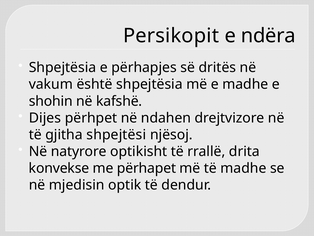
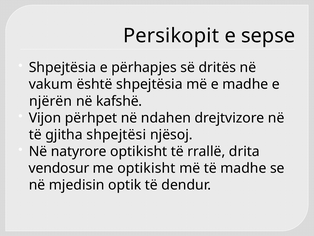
ndëra: ndëra -> sepse
shohin: shohin -> njërën
Dijes: Dijes -> Vijon
konvekse: konvekse -> vendosur
me përhapet: përhapet -> optikisht
